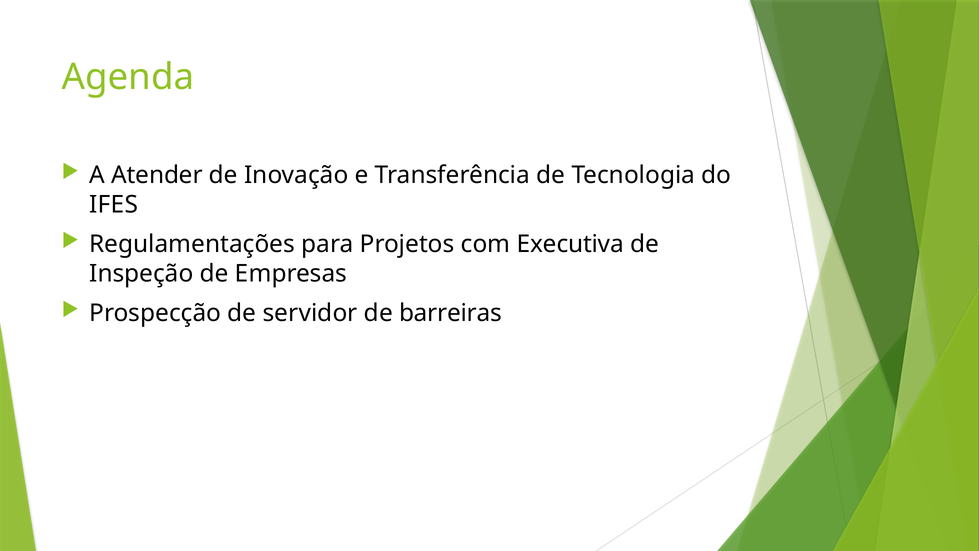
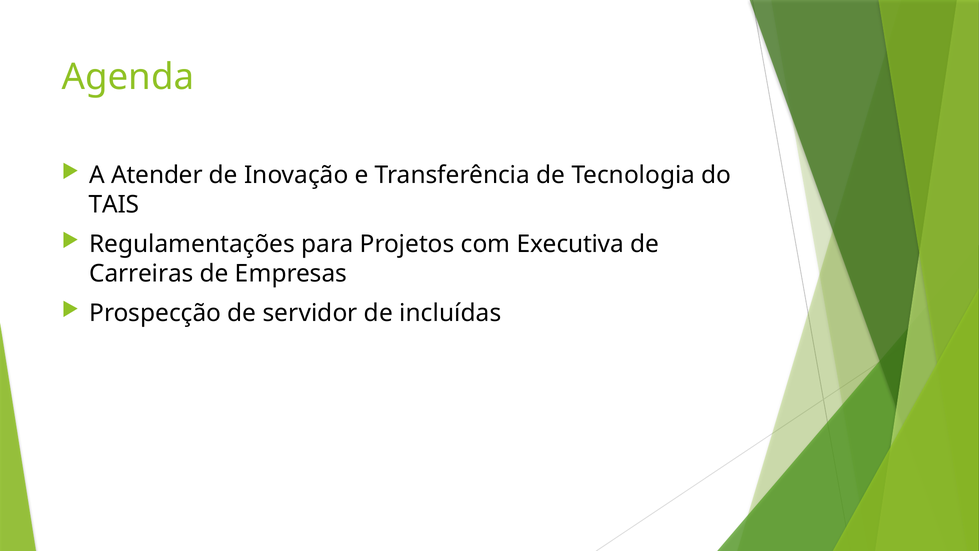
IFES: IFES -> TAIS
Inspeção: Inspeção -> Carreiras
barreiras: barreiras -> incluídas
